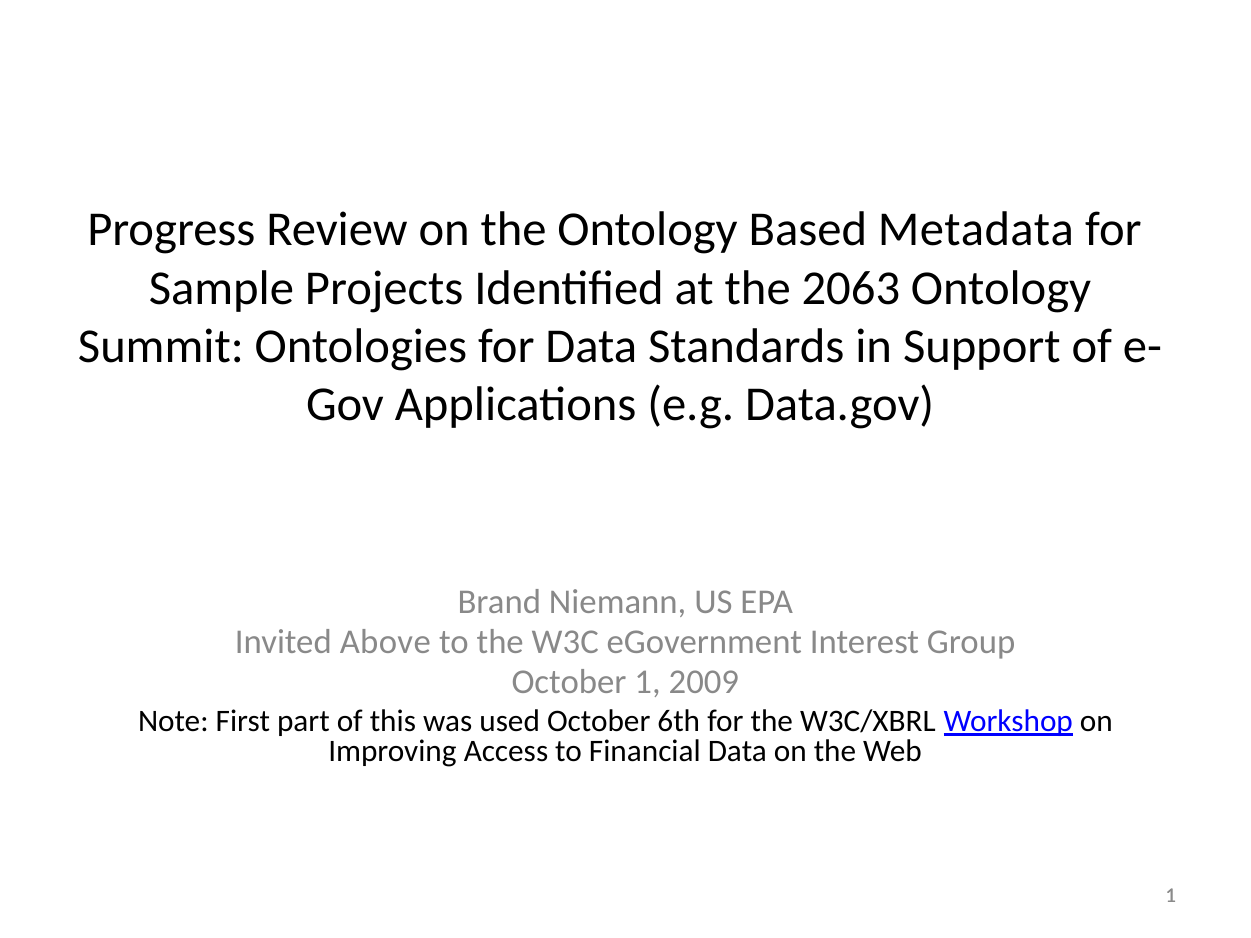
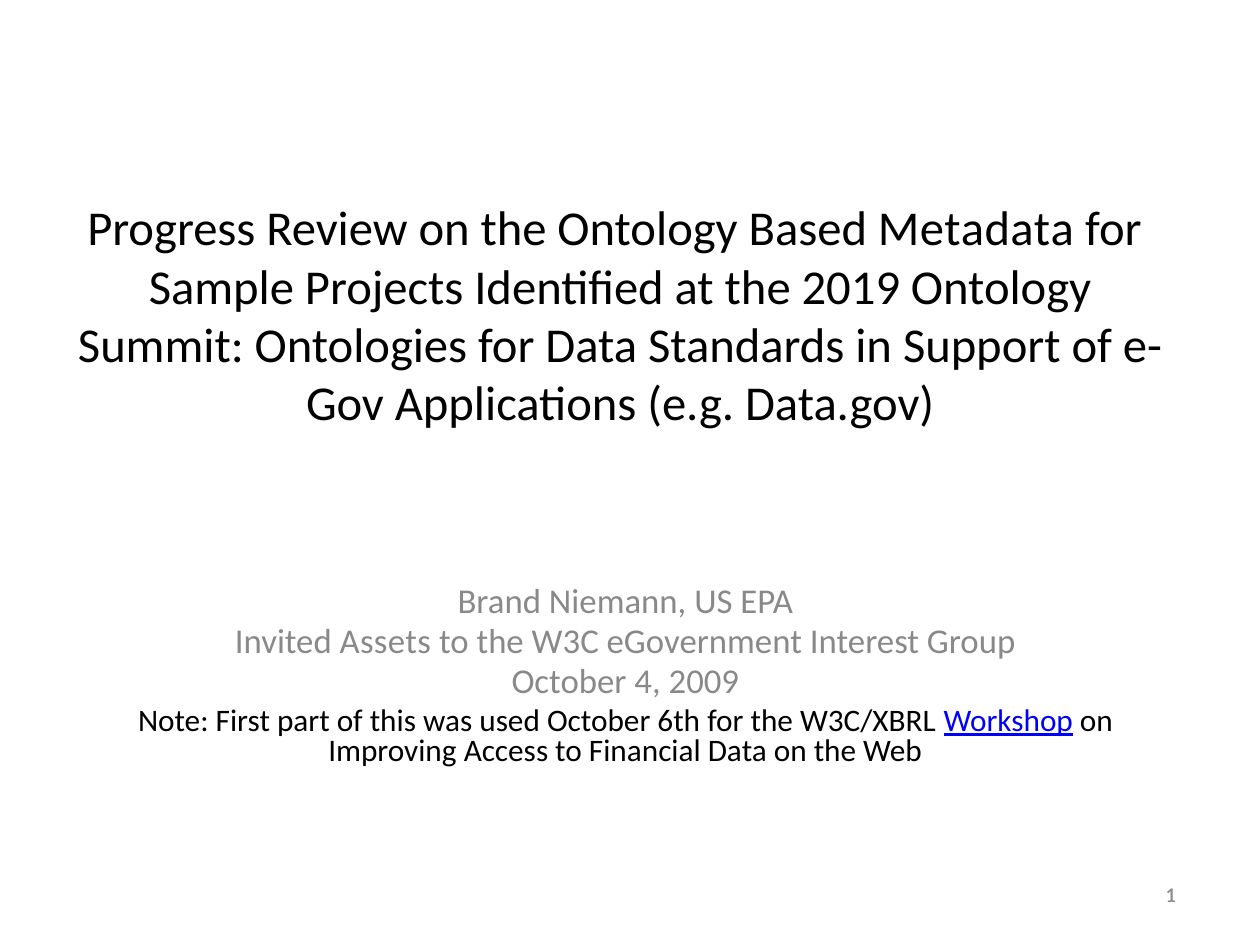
2063: 2063 -> 2019
Above: Above -> Assets
October 1: 1 -> 4
